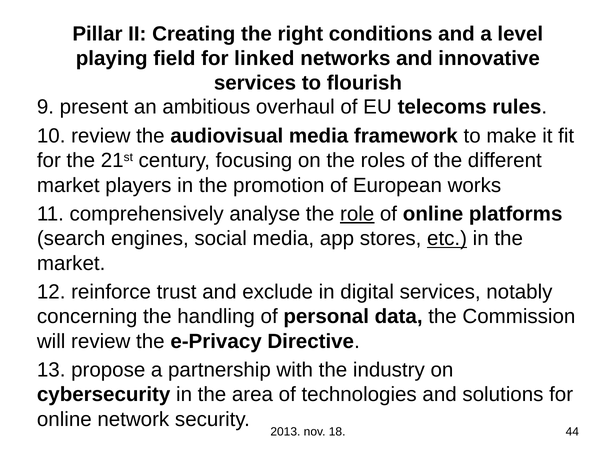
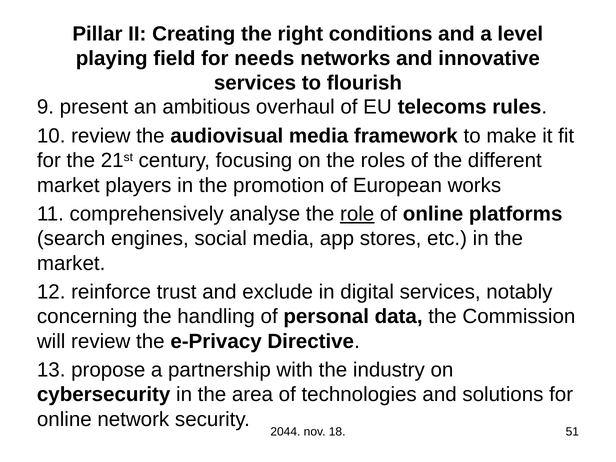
linked: linked -> needs
etc underline: present -> none
2013: 2013 -> 2044
44: 44 -> 51
